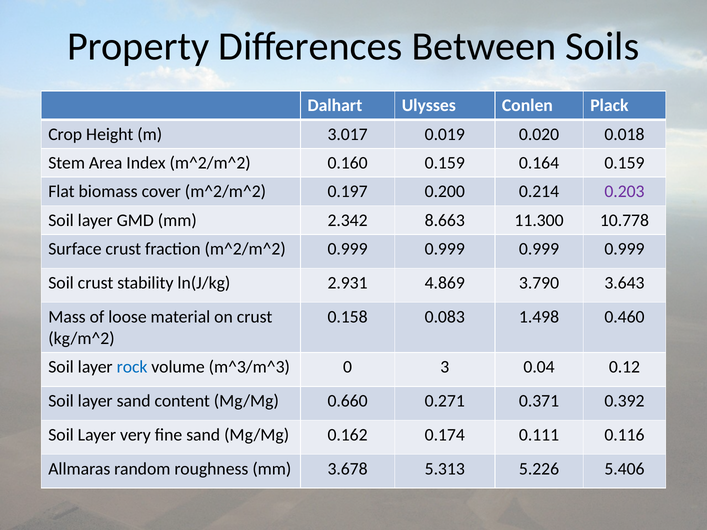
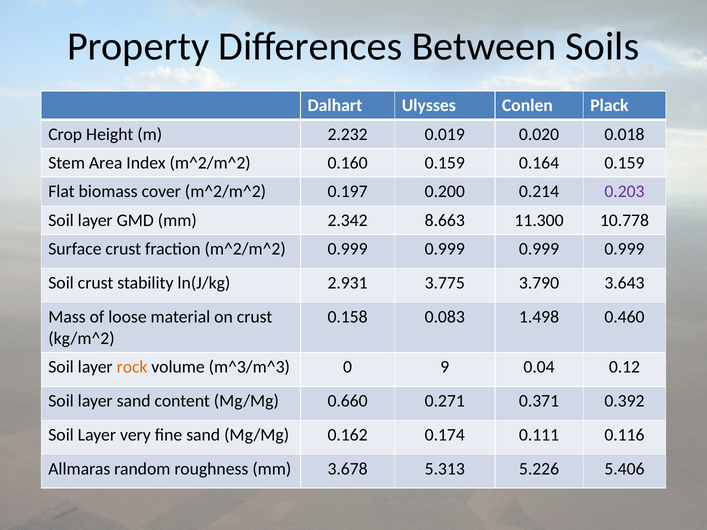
3.017: 3.017 -> 2.232
4.869: 4.869 -> 3.775
rock colour: blue -> orange
3: 3 -> 9
